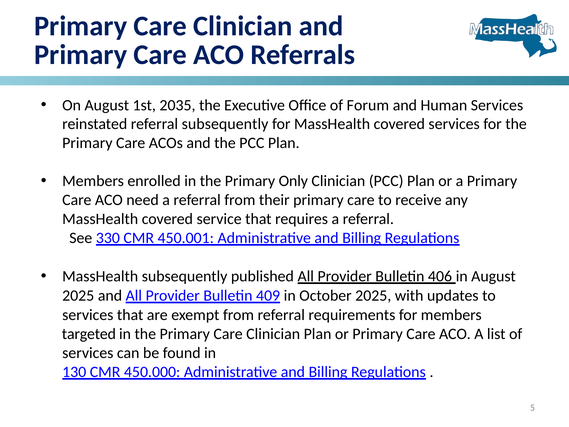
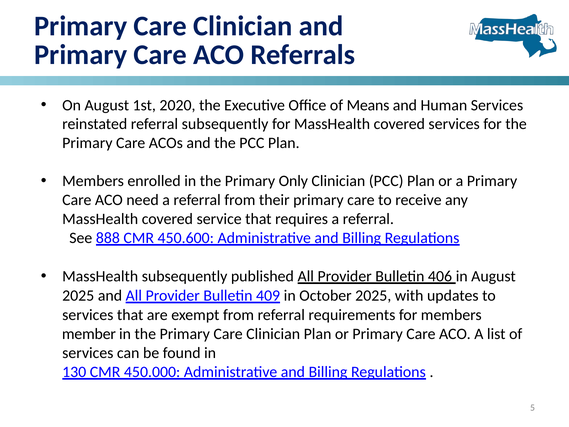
2035: 2035 -> 2020
Forum: Forum -> Means
330: 330 -> 888
450.001: 450.001 -> 450.600
targeted: targeted -> member
